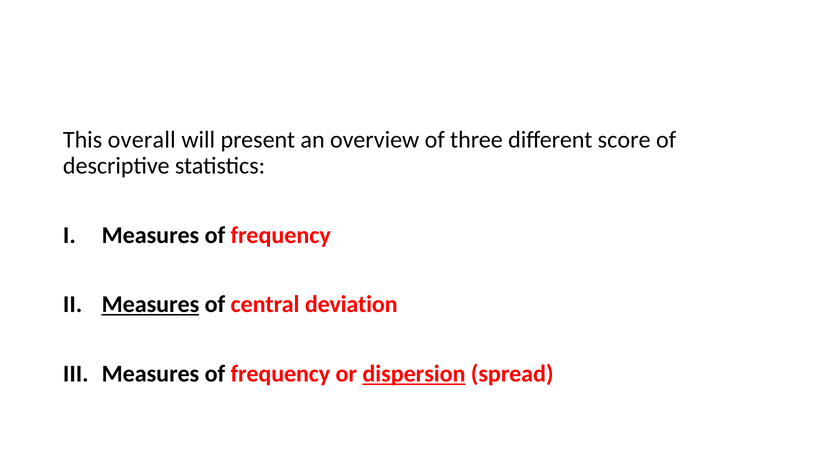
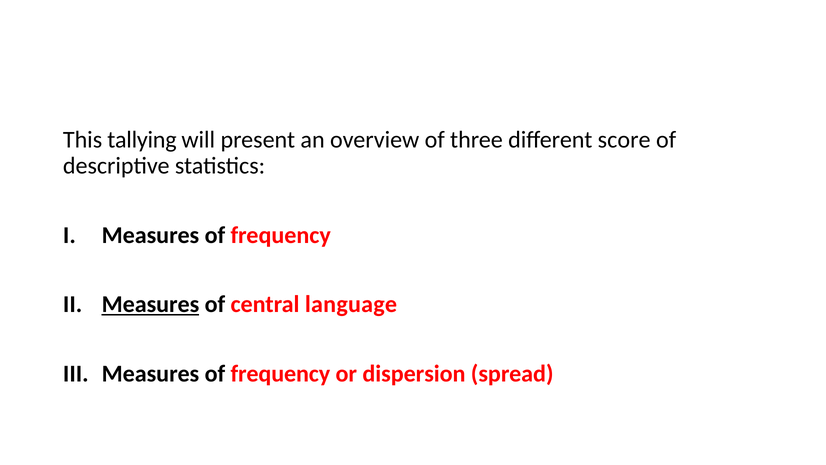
overall: overall -> tallying
deviation: deviation -> language
dispersion underline: present -> none
